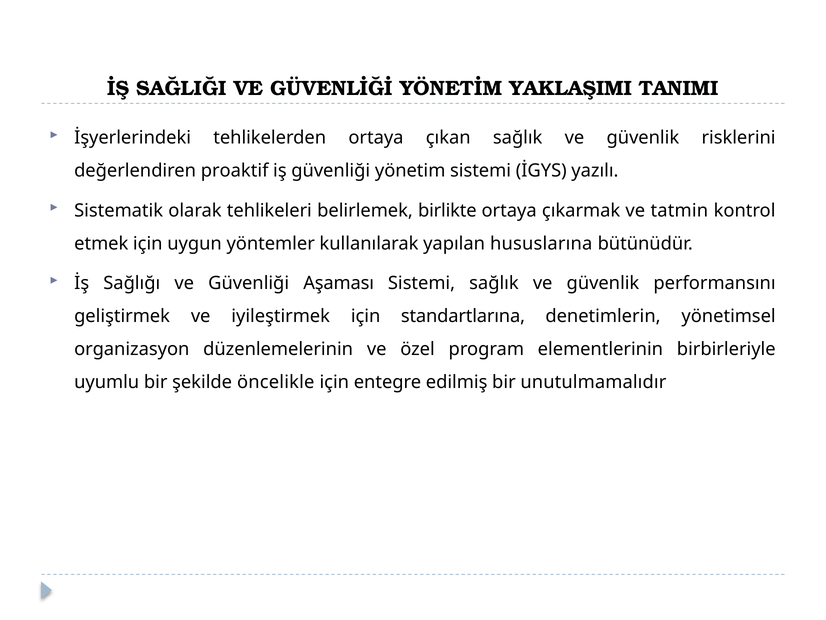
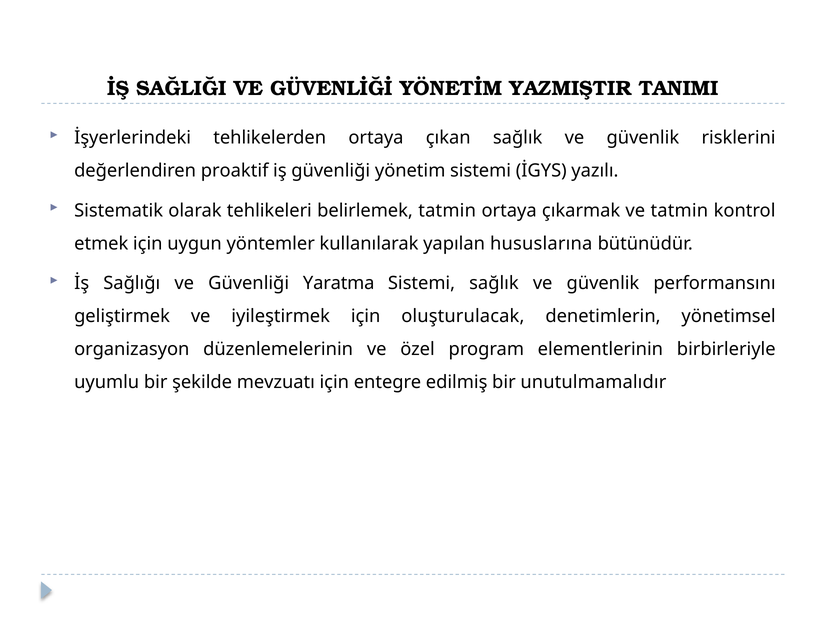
YAKLAŞIMI: YAKLAŞIMI -> YAZMIŞTIR
belirlemek birlikte: birlikte -> tatmin
Aşaması: Aşaması -> Yaratma
standartlarına: standartlarına -> oluşturulacak
öncelikle: öncelikle -> mevzuatı
